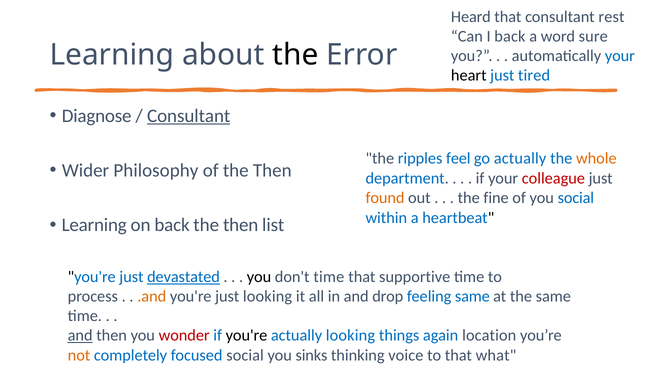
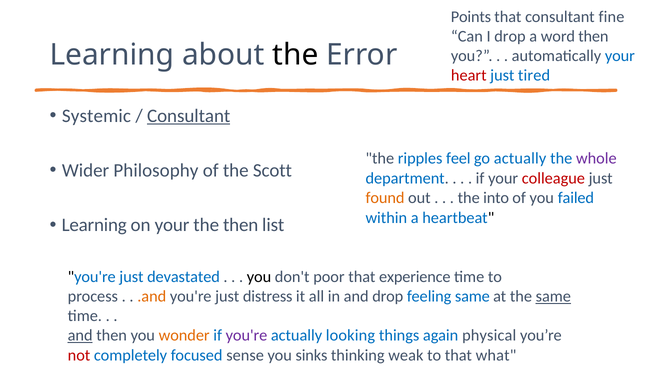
Heard: Heard -> Points
rest: rest -> fine
I back: back -> drop
word sure: sure -> then
heart colour: black -> red
Diagnose: Diagnose -> Systemic
whole colour: orange -> purple
of the Then: Then -> Scott
fine: fine -> into
you social: social -> failed
on back: back -> your
devastated underline: present -> none
don't time: time -> poor
supportive: supportive -> experience
just looking: looking -> distress
same at (553, 296) underline: none -> present
wonder colour: red -> orange
you're at (246, 335) colour: black -> purple
location: location -> physical
not colour: orange -> red
focused social: social -> sense
voice: voice -> weak
